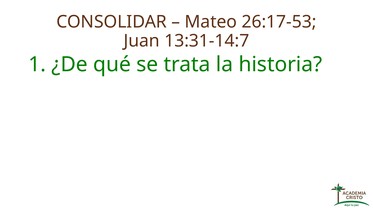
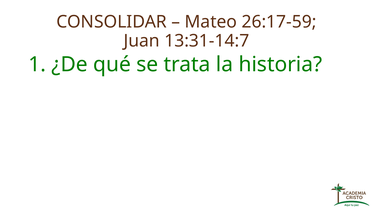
26:17-53: 26:17-53 -> 26:17-59
